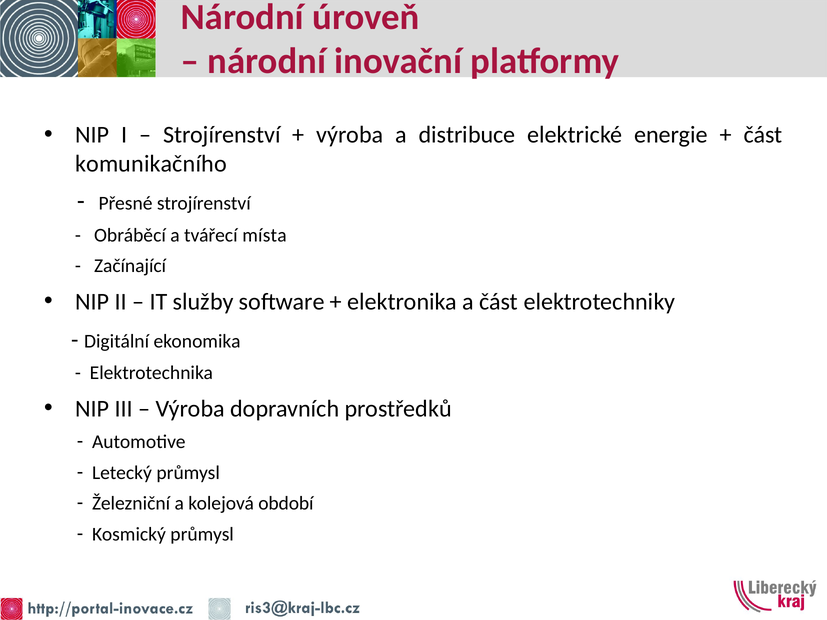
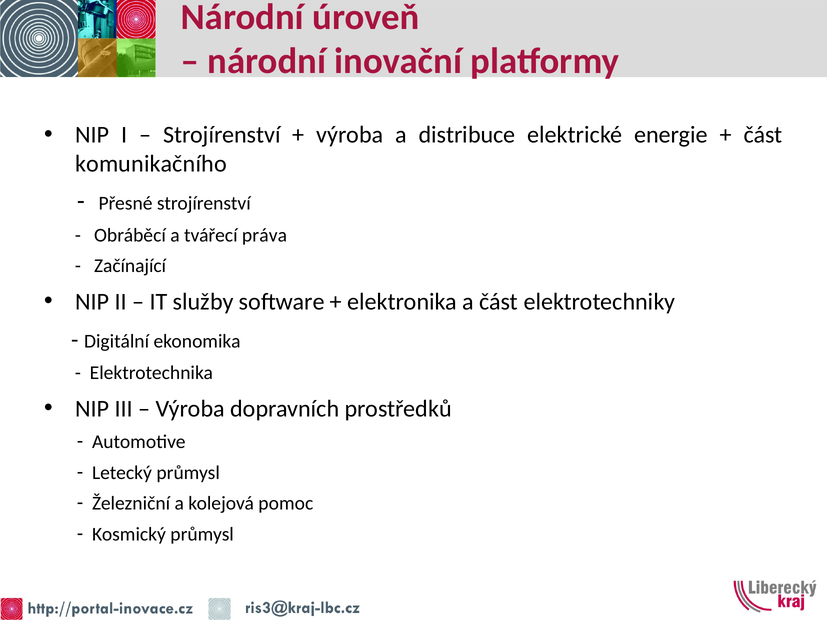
místa: místa -> práva
období: období -> pomoc
